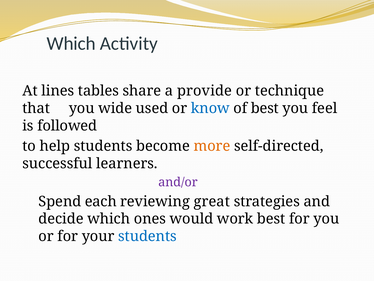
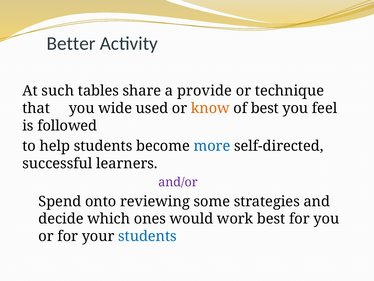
Which at (71, 44): Which -> Better
lines: lines -> such
know colour: blue -> orange
more colour: orange -> blue
each: each -> onto
great: great -> some
